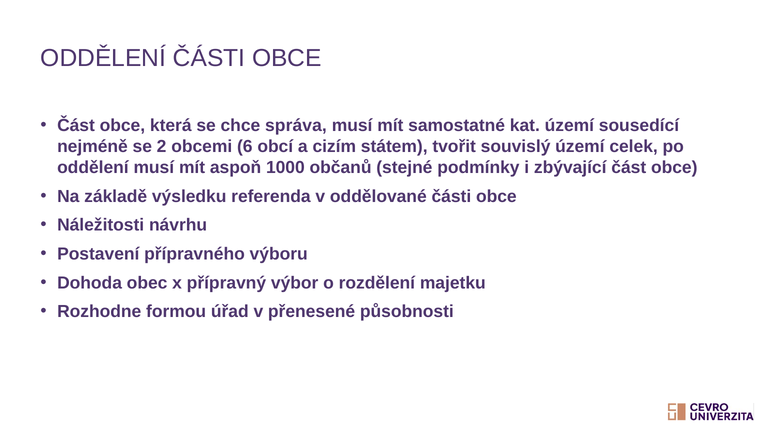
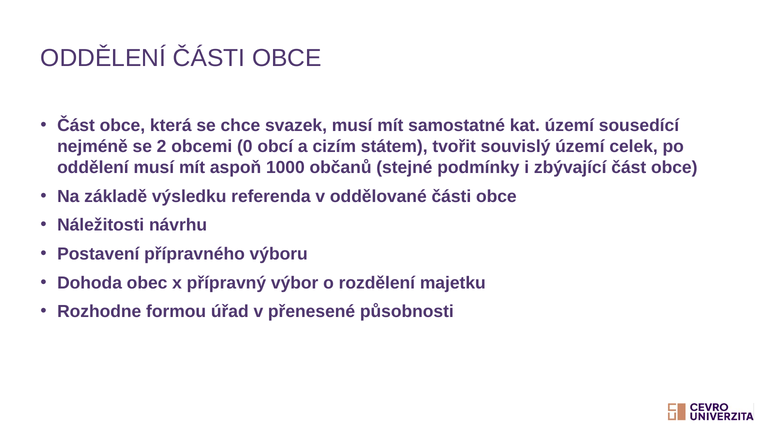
správa: správa -> svazek
6: 6 -> 0
